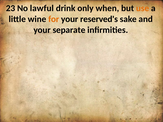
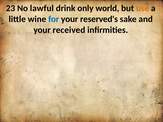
when: when -> world
for colour: orange -> blue
separate: separate -> received
